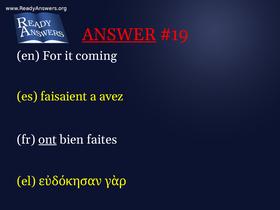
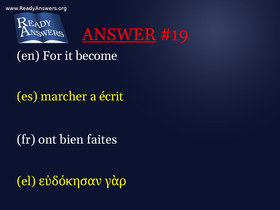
coming: coming -> become
faisaient: faisaient -> marcher
avez: avez -> écrit
ont underline: present -> none
